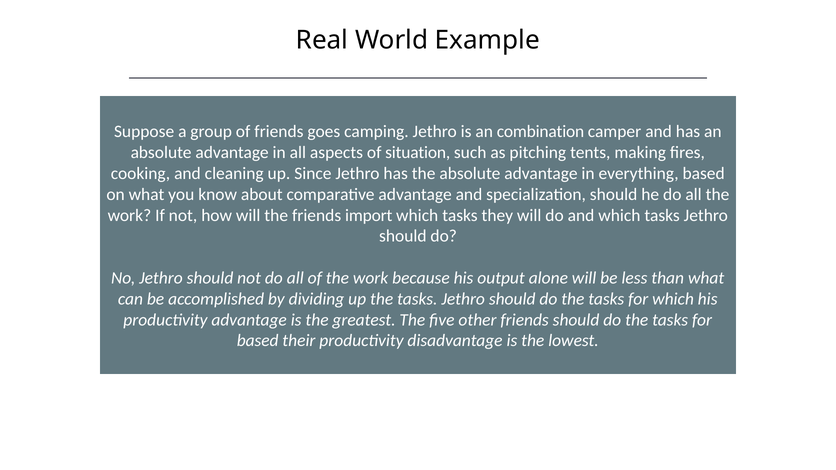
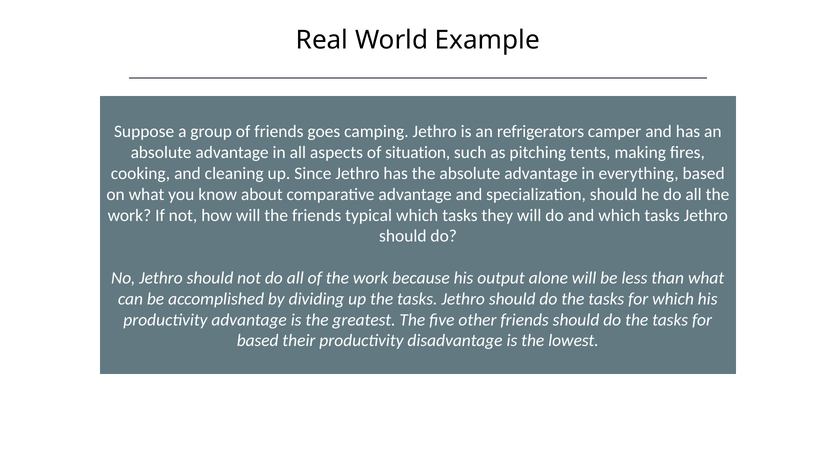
combination: combination -> refrigerators
import: import -> typical
